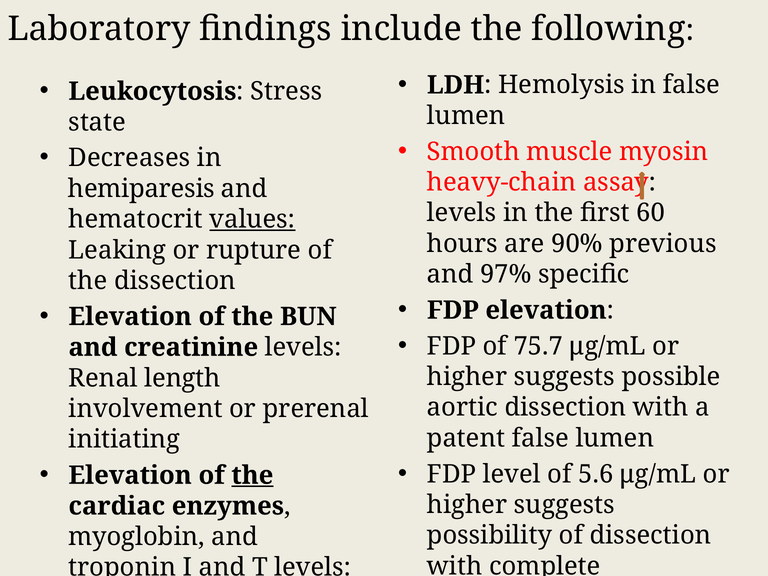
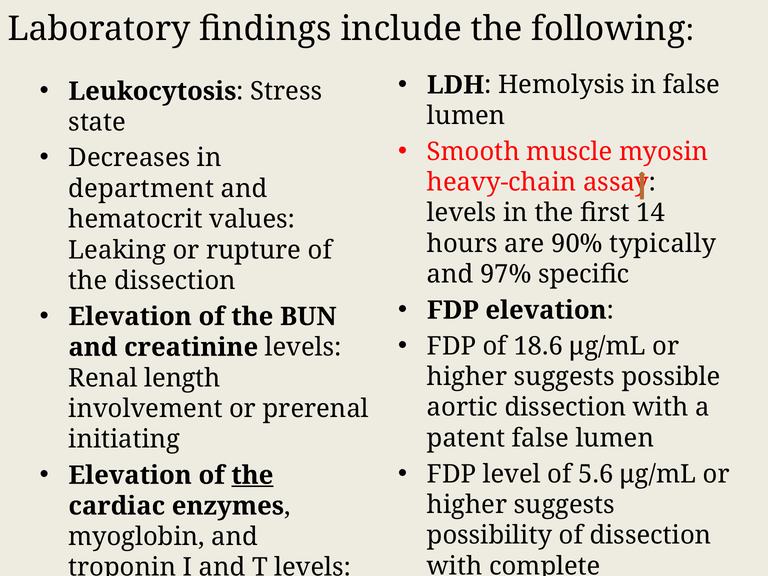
hemiparesis: hemiparesis -> department
60: 60 -> 14
values underline: present -> none
previous: previous -> typically
75.7: 75.7 -> 18.6
